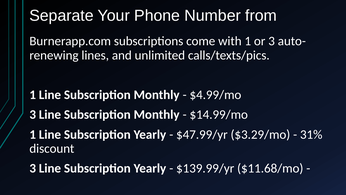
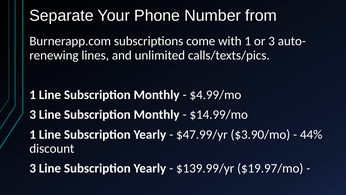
$3.29/mo: $3.29/mo -> $3.90/mo
31%: 31% -> 44%
$11.68/mo: $11.68/mo -> $19.97/mo
